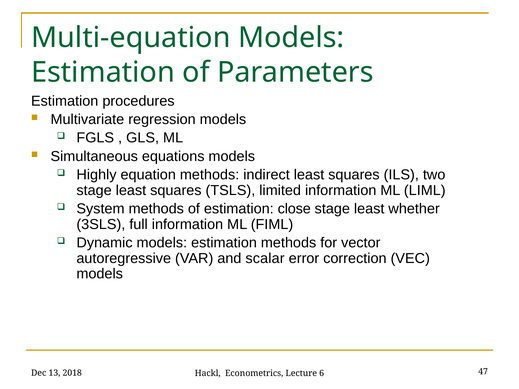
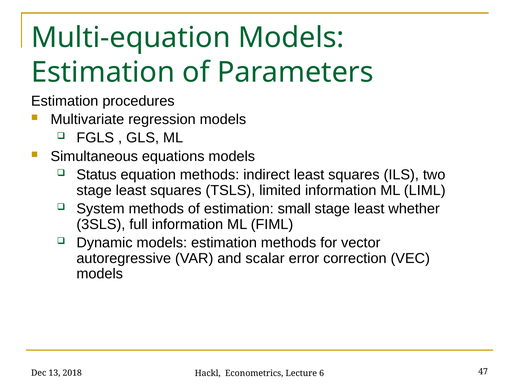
Highly: Highly -> Status
close: close -> small
